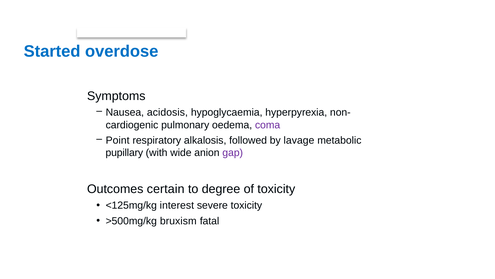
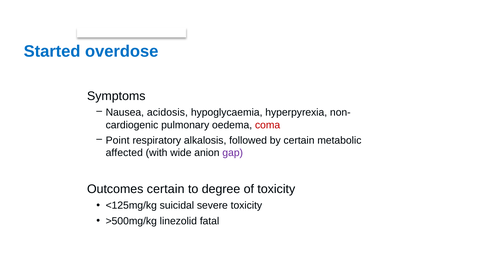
coma colour: purple -> red
by lavage: lavage -> certain
pupillary: pupillary -> affected
interest: interest -> suicidal
bruxism: bruxism -> linezolid
